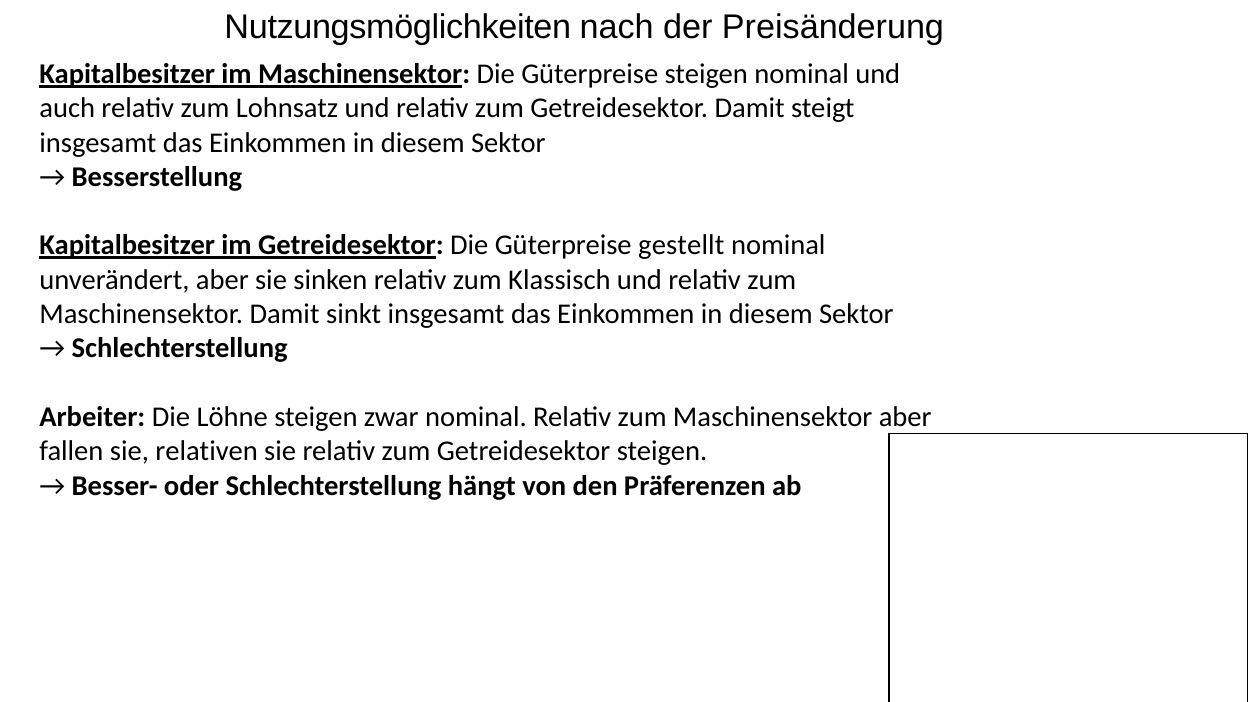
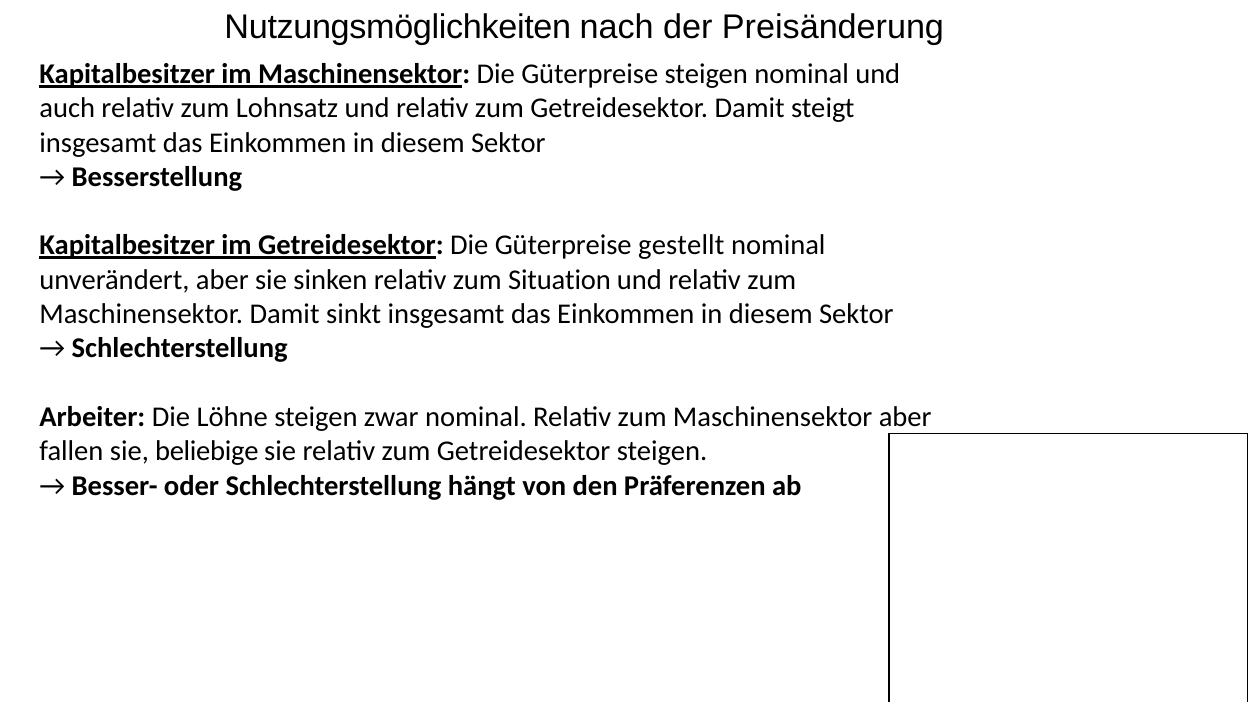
Klassisch: Klassisch -> Situation
relativen: relativen -> beliebige
